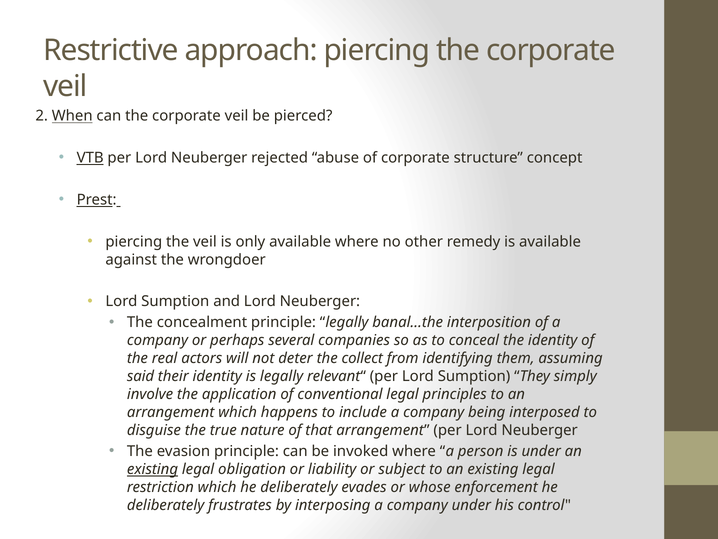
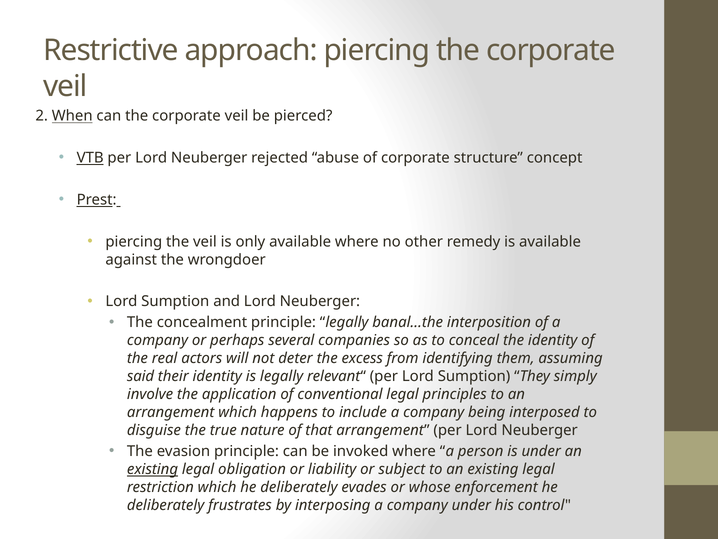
collect: collect -> excess
